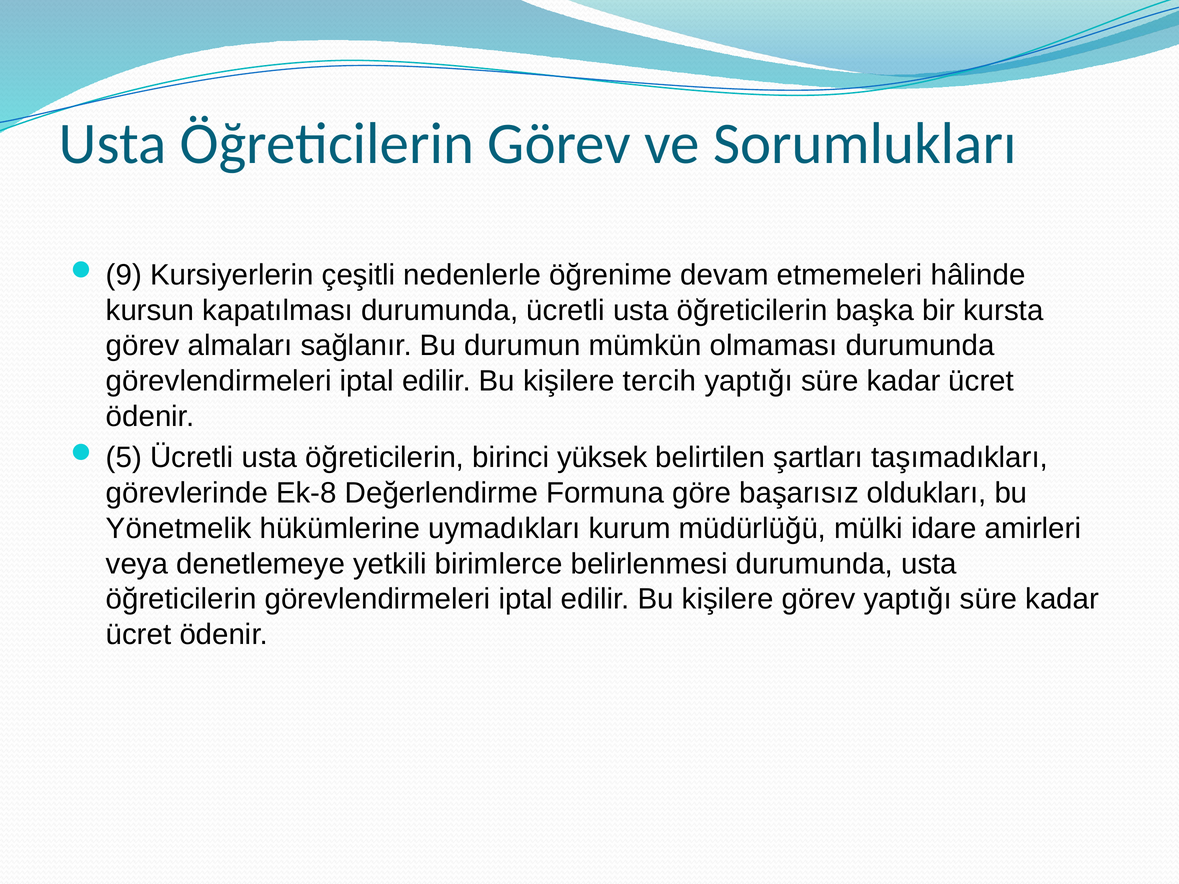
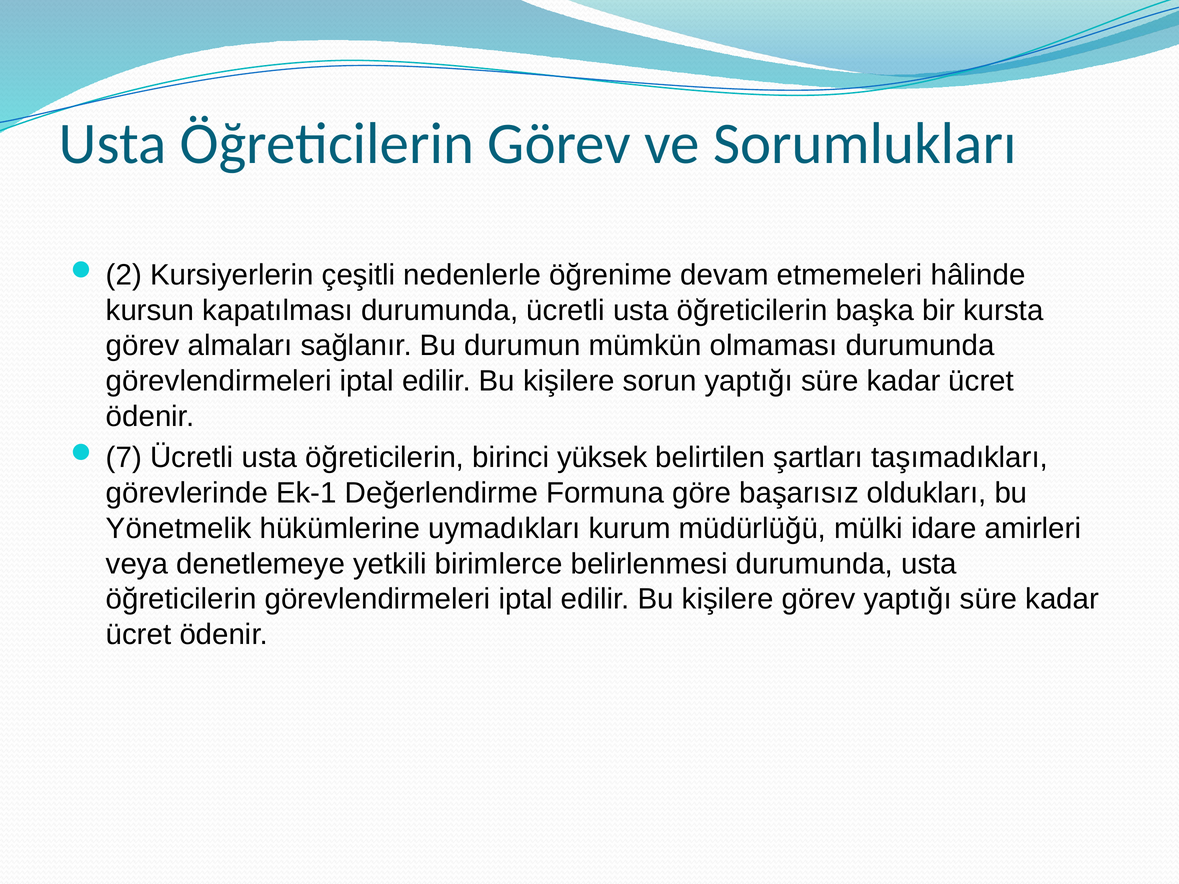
9: 9 -> 2
tercih: tercih -> sorun
5: 5 -> 7
Ek-8: Ek-8 -> Ek-1
